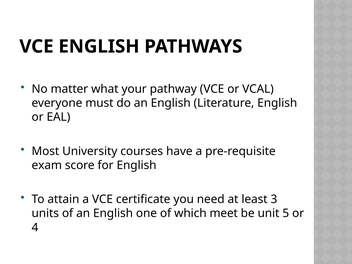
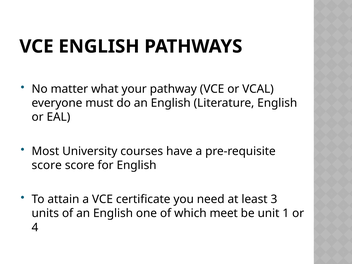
exam at (47, 165): exam -> score
5: 5 -> 1
